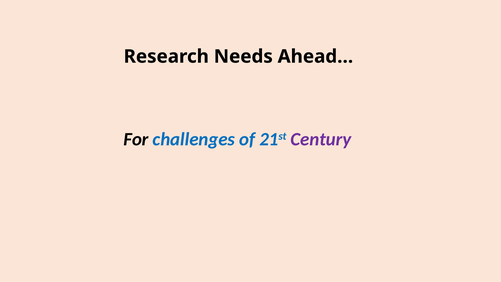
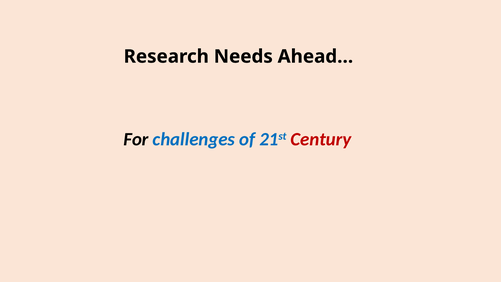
Century colour: purple -> red
